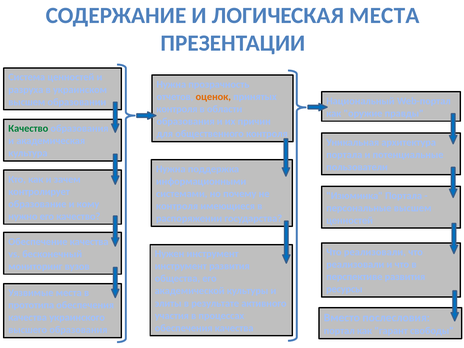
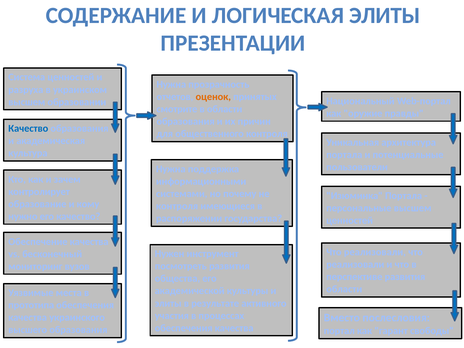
ЛОГИЧЕСКАЯ МЕСТА: МЕСТА -> ЭЛИТЫ
контроля at (177, 109): контроля -> смотрите
Качество at (28, 128) colour: green -> blue
инструмент at (181, 266): инструмент -> посмотреть
ресурсы at (344, 289): ресурсы -> области
